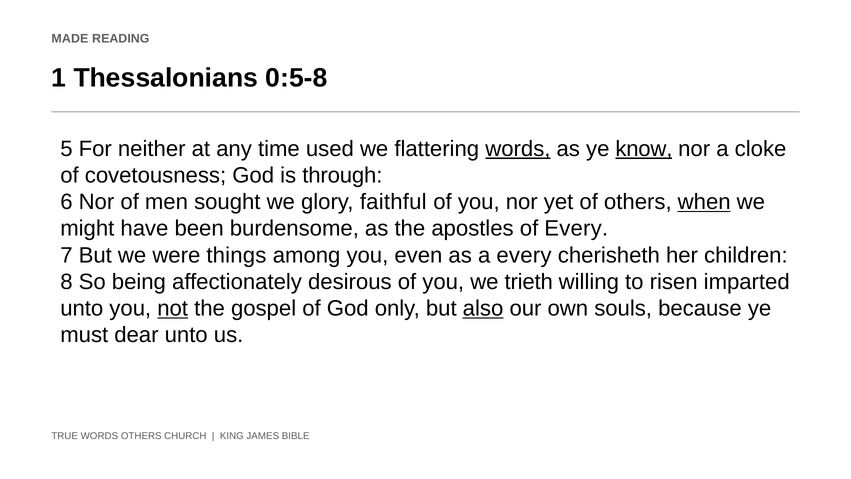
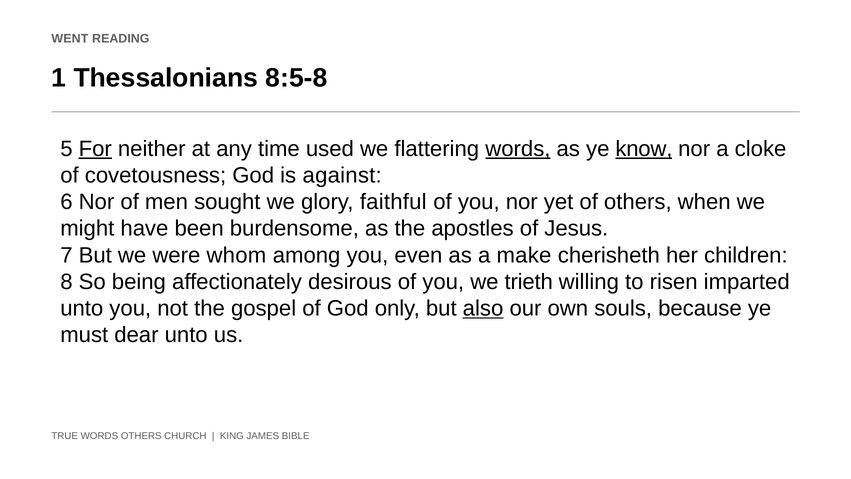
MADE: MADE -> WENT
0:5-8: 0:5-8 -> 8:5-8
For underline: none -> present
through: through -> against
when underline: present -> none
of Every: Every -> Jesus
things: things -> whom
a every: every -> make
not underline: present -> none
